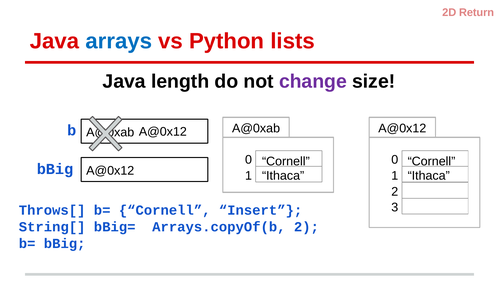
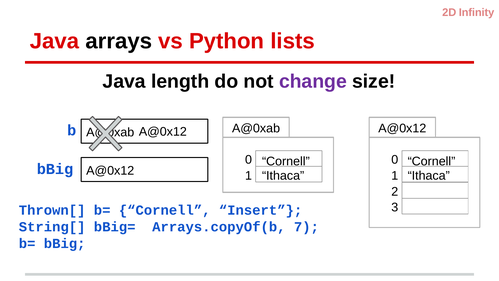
Return: Return -> Infinity
arrays colour: blue -> black
Throws[: Throws[ -> Thrown[
Arrays.copyOf(b 2: 2 -> 7
